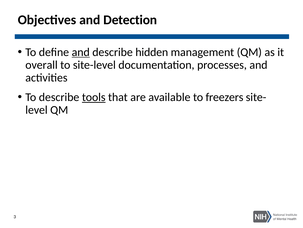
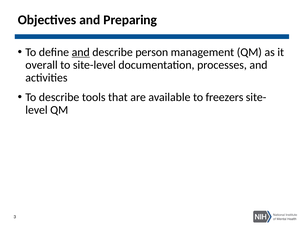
Detection: Detection -> Preparing
hidden: hidden -> person
tools underline: present -> none
